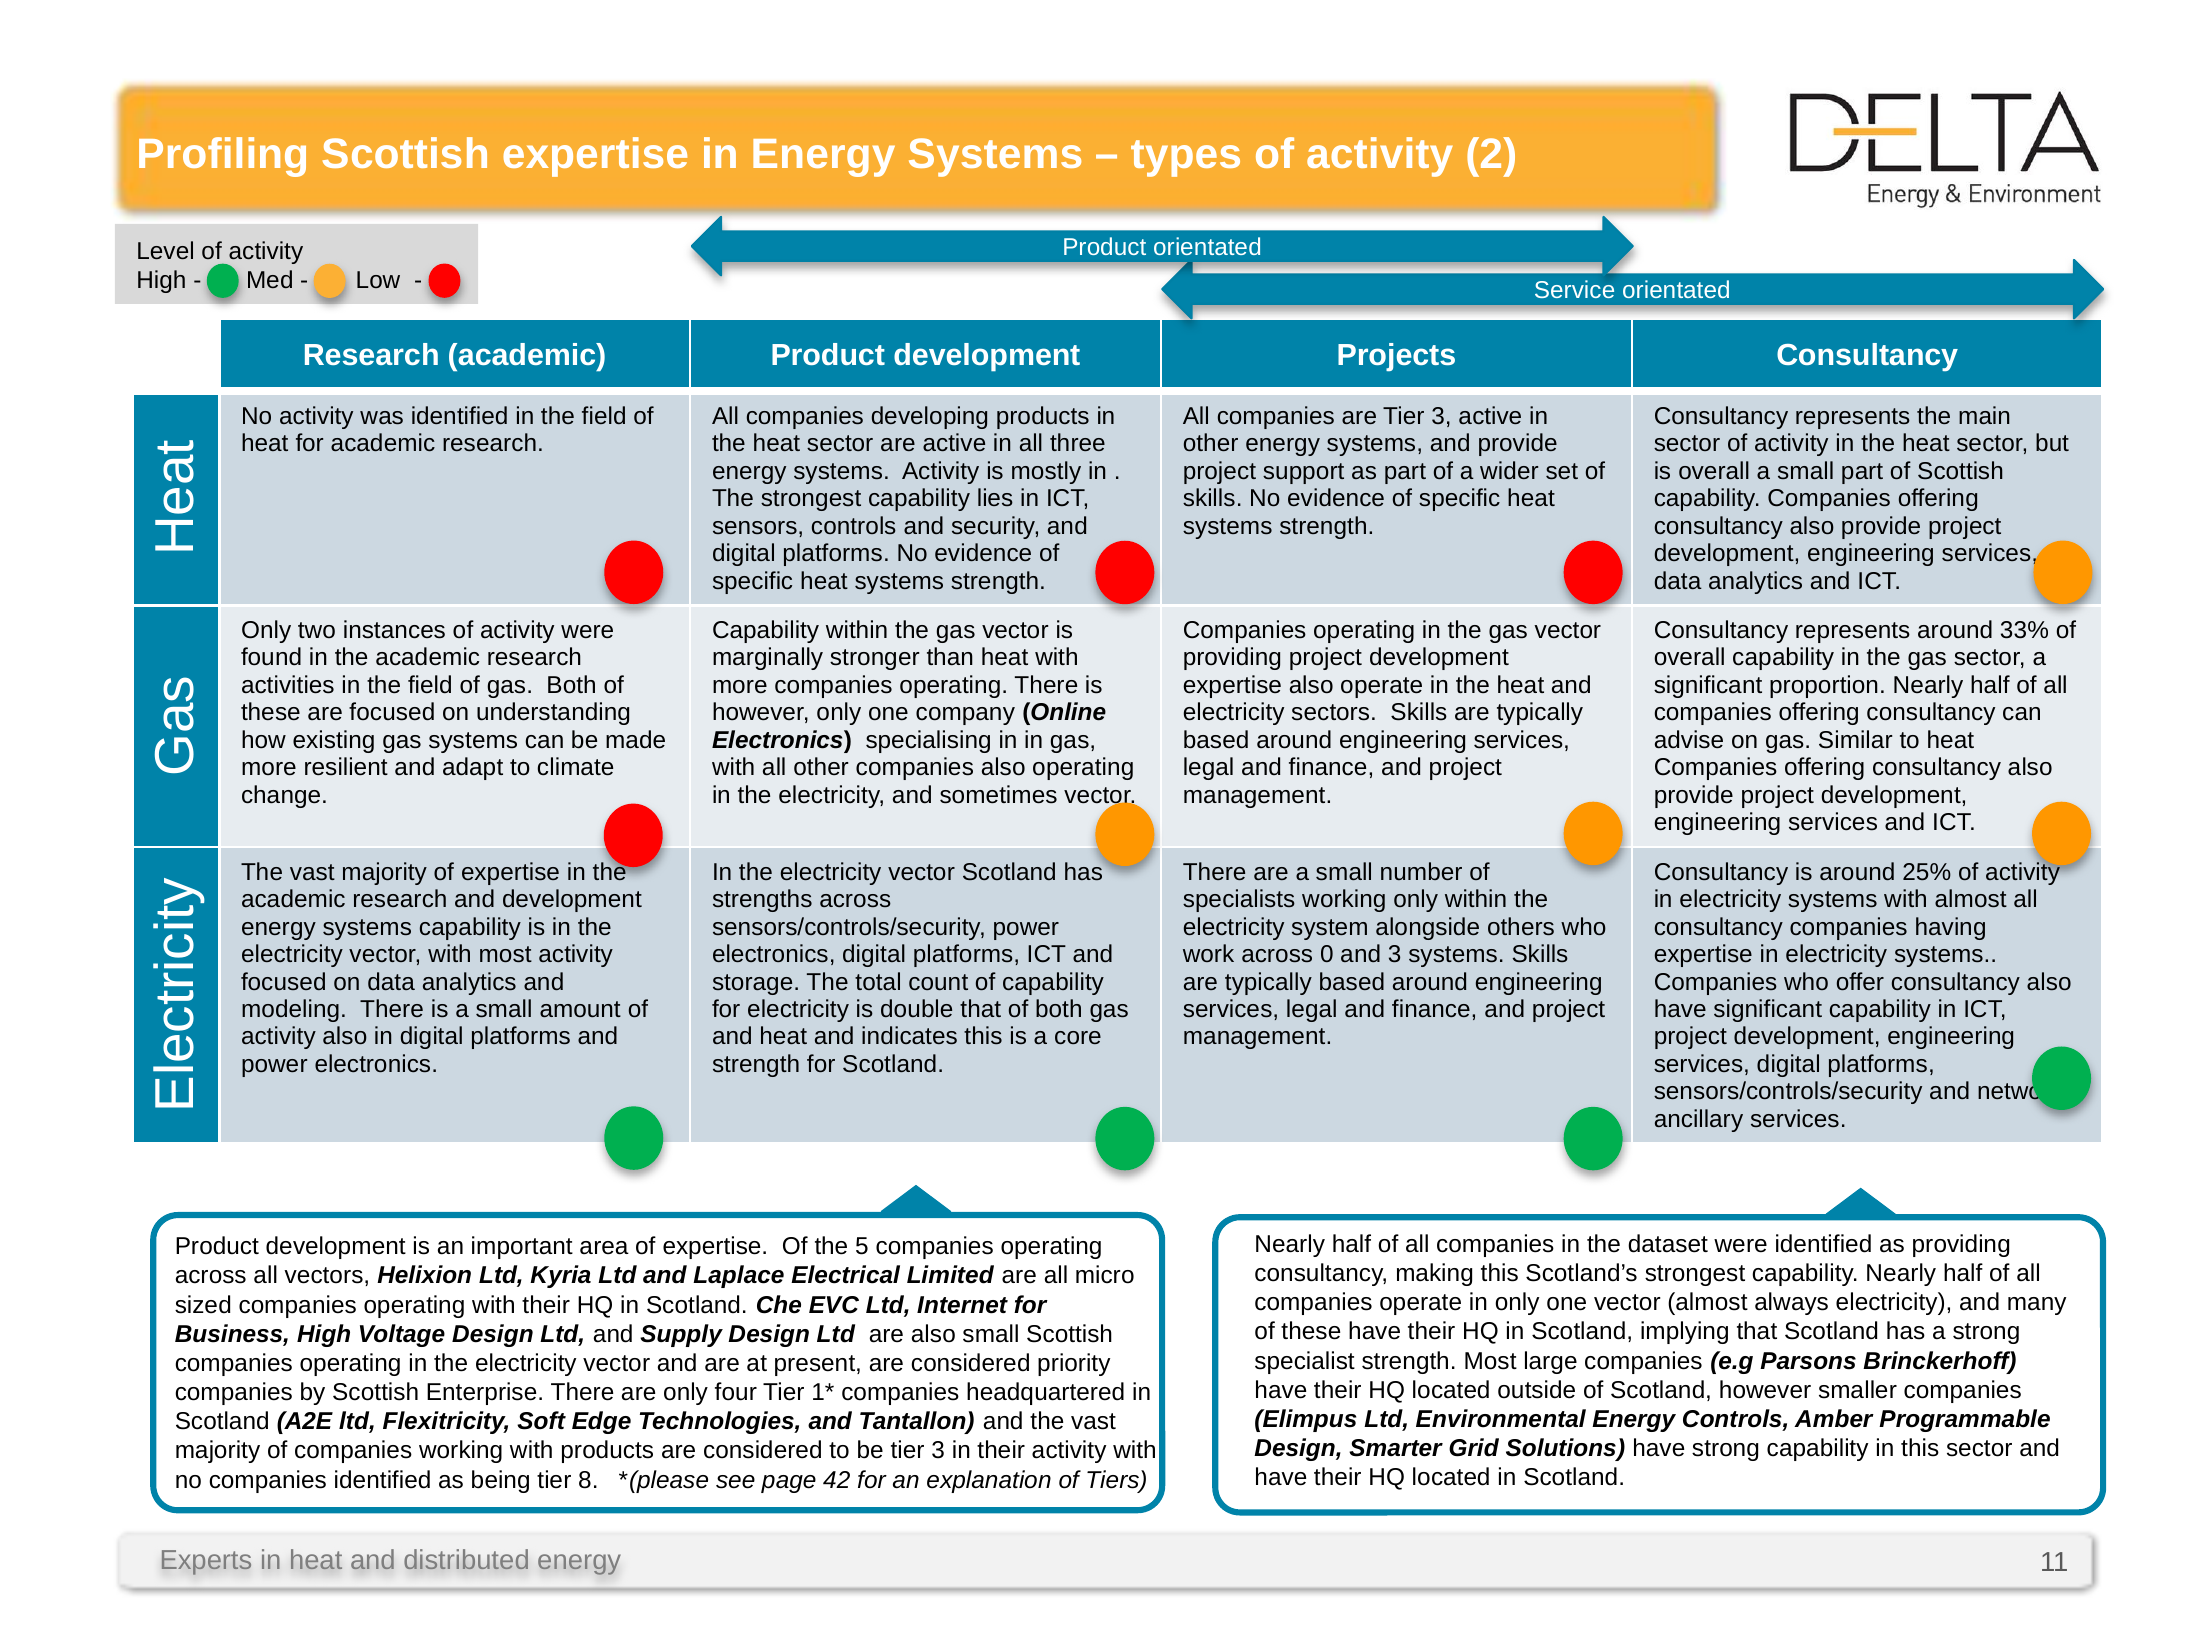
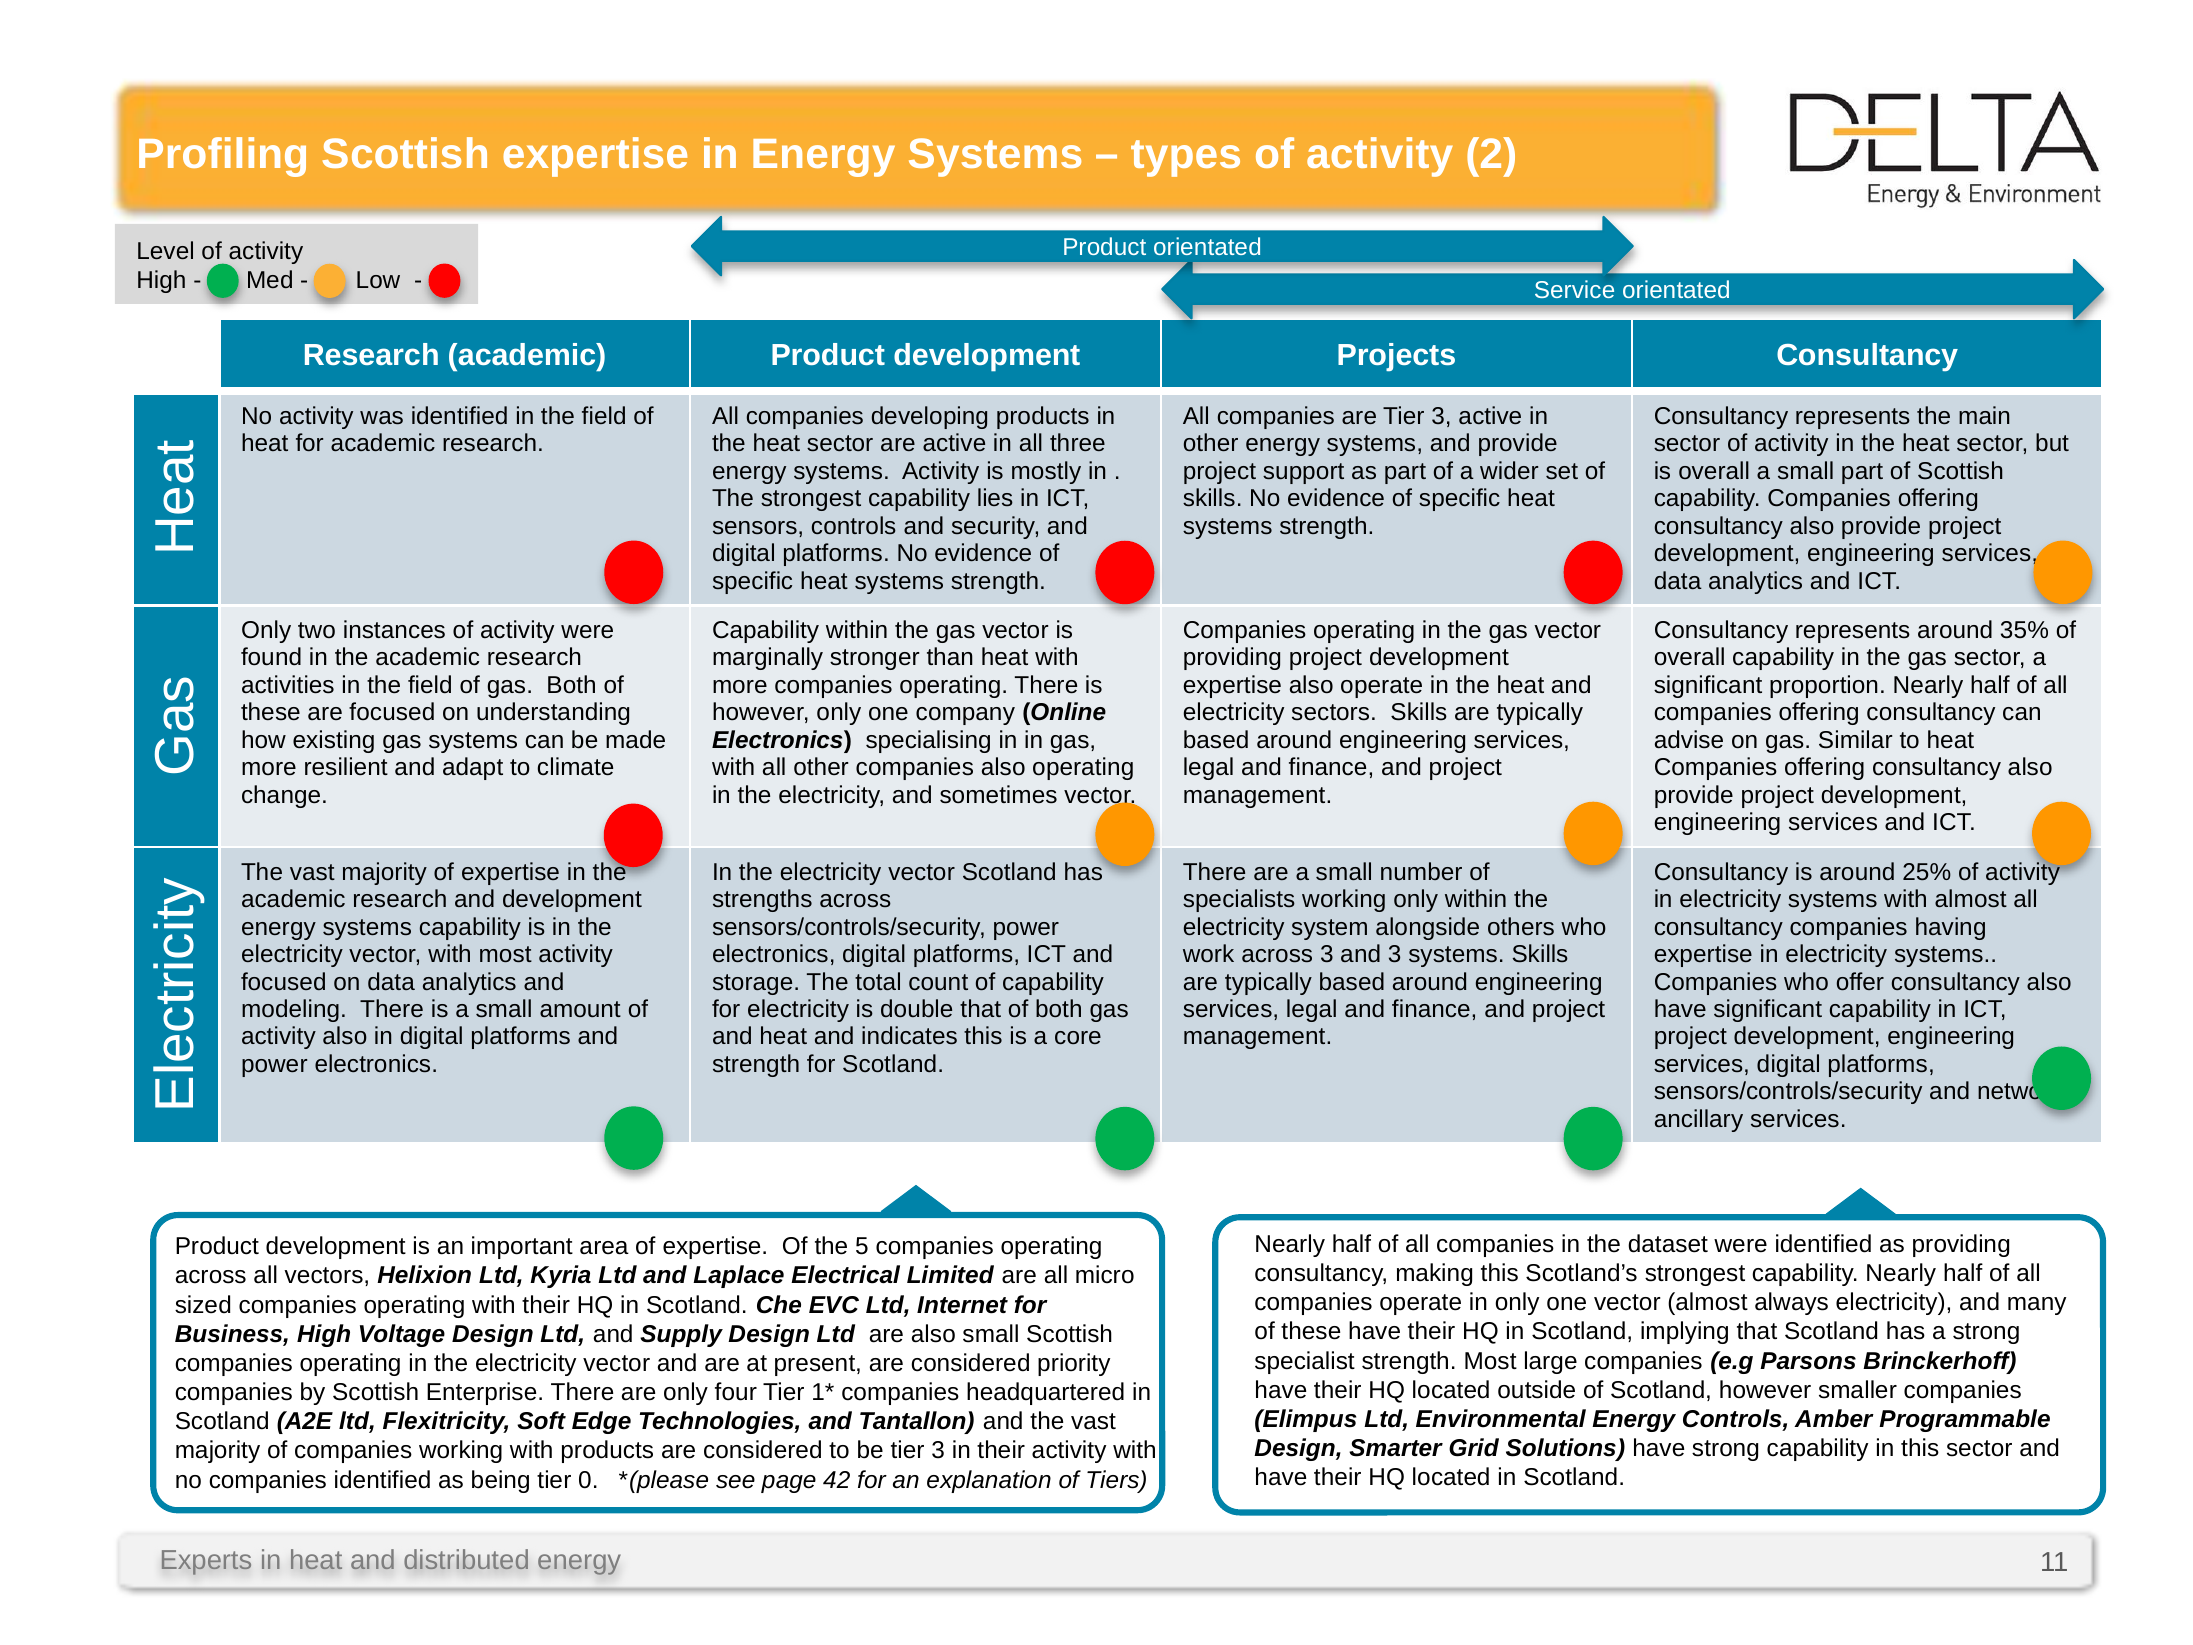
33%: 33% -> 35%
across 0: 0 -> 3
8: 8 -> 0
